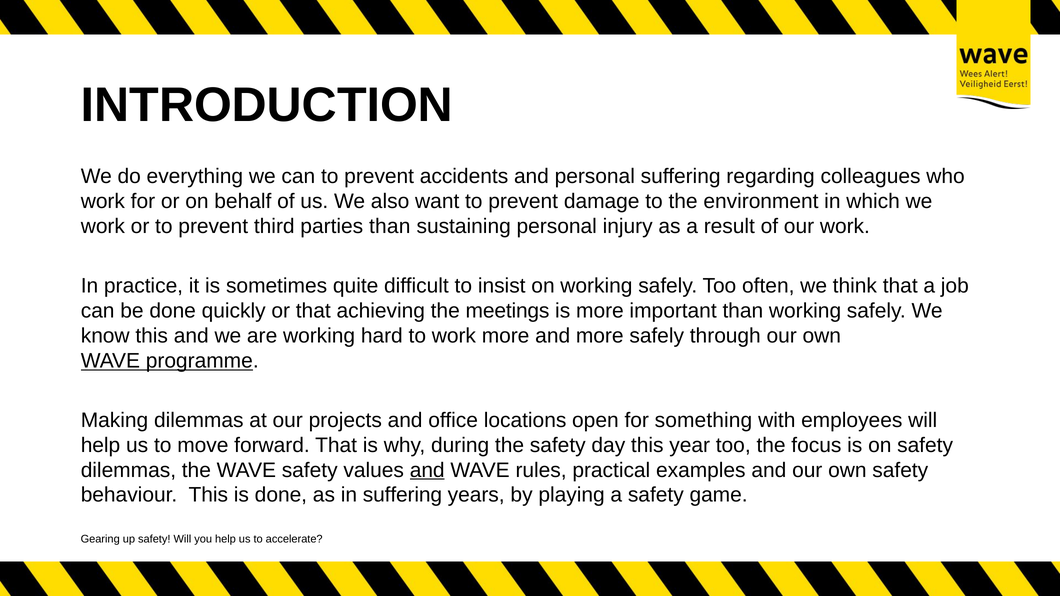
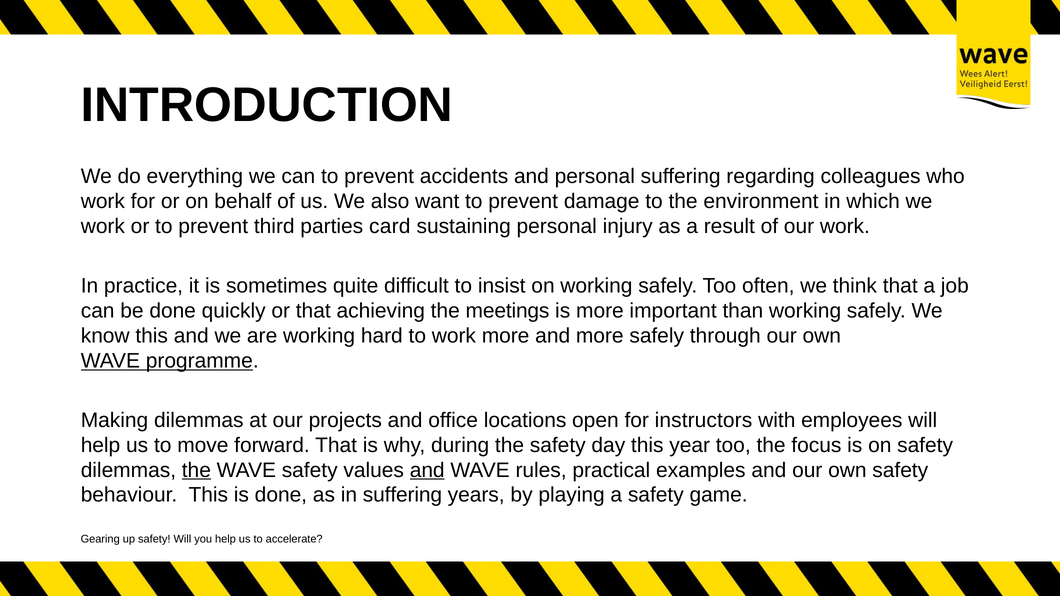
parties than: than -> card
something: something -> instructors
the at (196, 470) underline: none -> present
